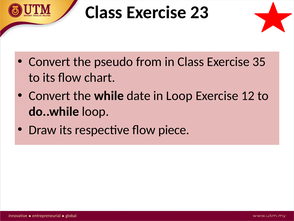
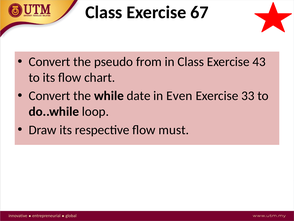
23: 23 -> 67
35: 35 -> 43
in Loop: Loop -> Even
12: 12 -> 33
piece: piece -> must
